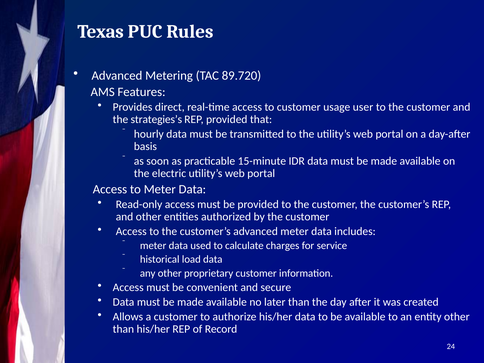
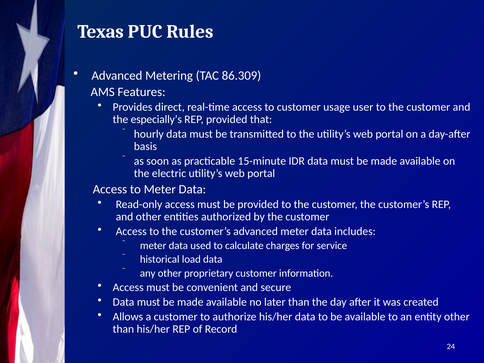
89.720: 89.720 -> 86.309
strategies’s: strategies’s -> especially’s
